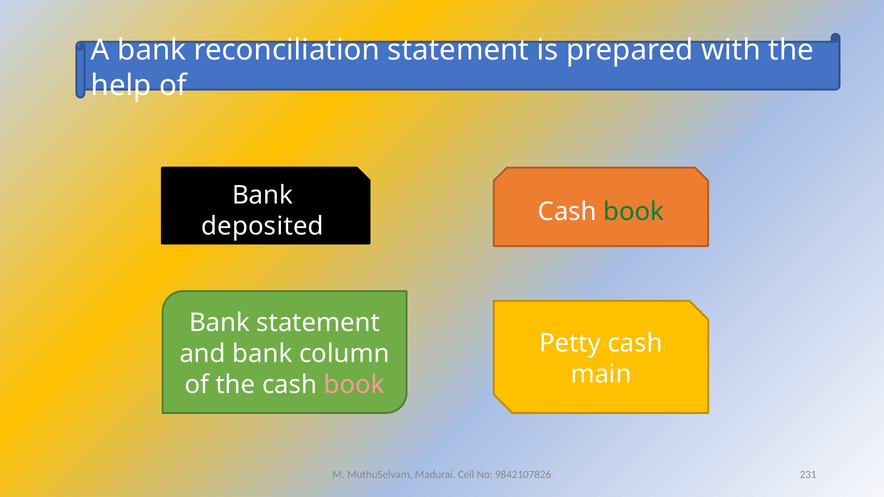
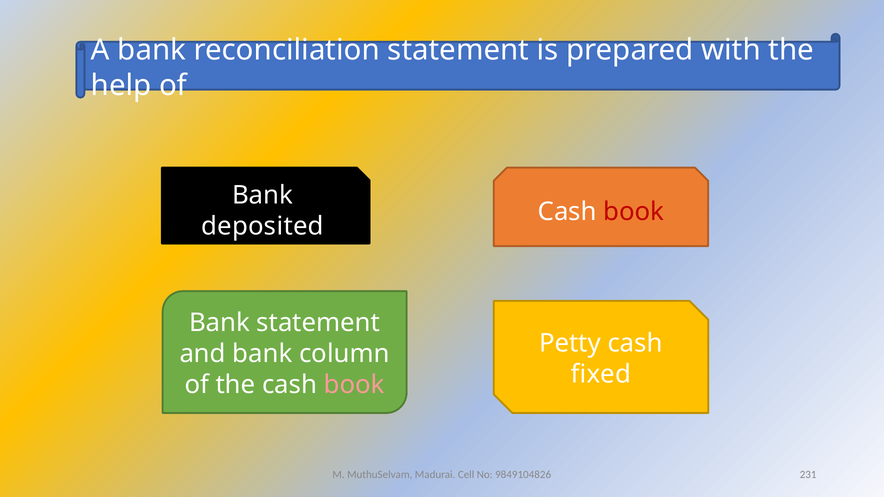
book at (634, 212) colour: green -> red
main: main -> fixed
9842107826: 9842107826 -> 9849104826
